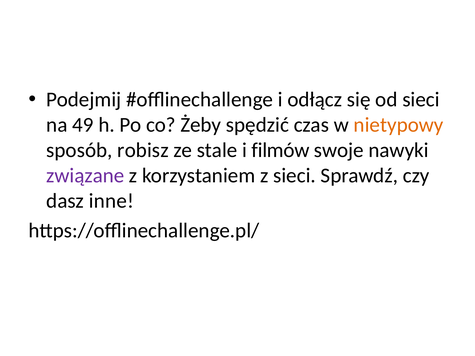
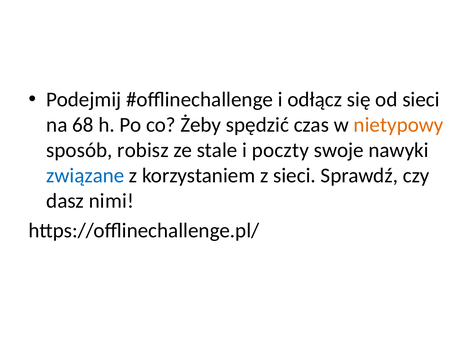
49: 49 -> 68
filmów: filmów -> poczty
związane colour: purple -> blue
inne: inne -> nimi
